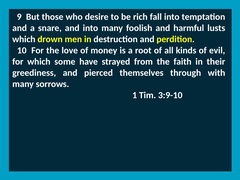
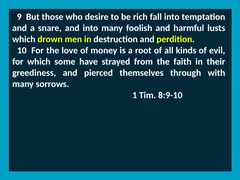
3:9-10: 3:9-10 -> 8:9-10
